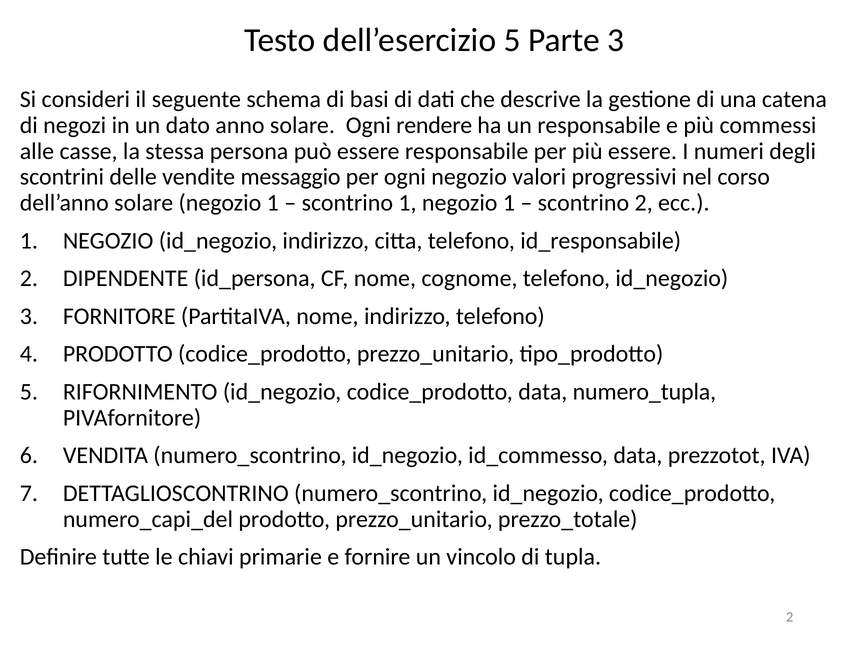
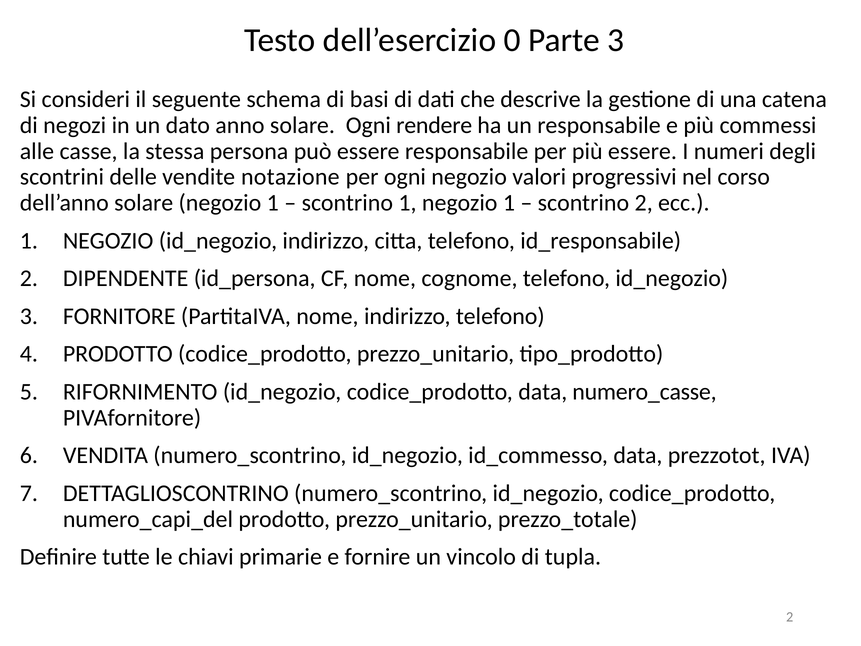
dell’esercizio 5: 5 -> 0
messaggio: messaggio -> notazione
numero_tupla: numero_tupla -> numero_casse
